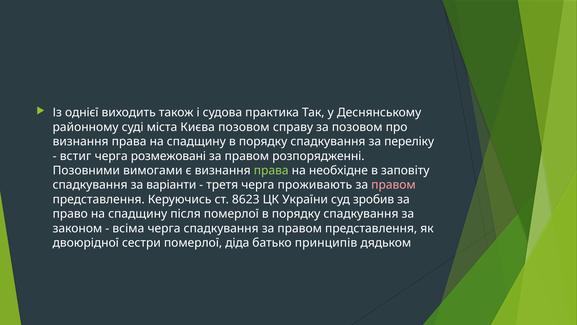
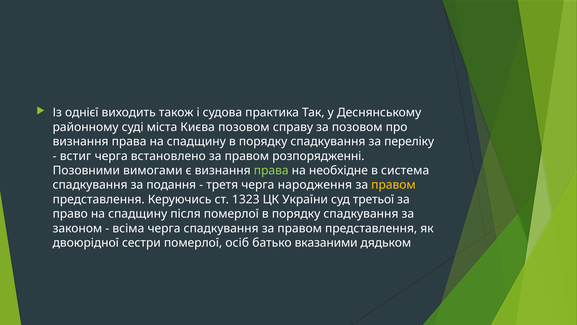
розмежовані: розмежовані -> встановлено
заповіту: заповіту -> система
варіанти: варіанти -> подання
проживають: проживають -> народження
правом at (393, 185) colour: pink -> yellow
8623: 8623 -> 1323
зробив: зробив -> третьої
діда: діда -> осіб
принципів: принципів -> вказаними
